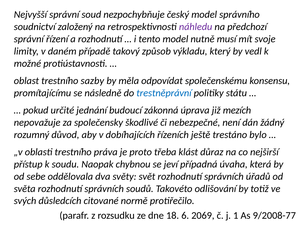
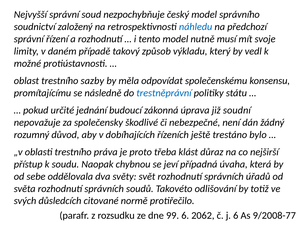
náhledu colour: purple -> blue
mezích: mezích -> soudní
18: 18 -> 99
2069: 2069 -> 2062
j 1: 1 -> 6
